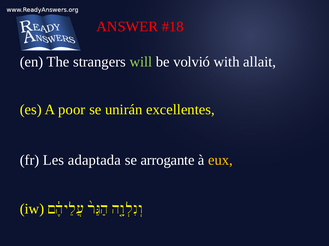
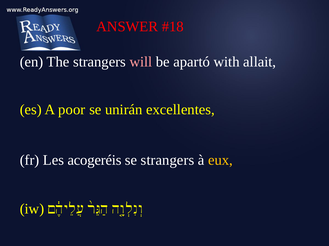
will colour: light green -> pink
volvió: volvió -> apartó
adaptada: adaptada -> acogeréis
se arrogante: arrogante -> strangers
